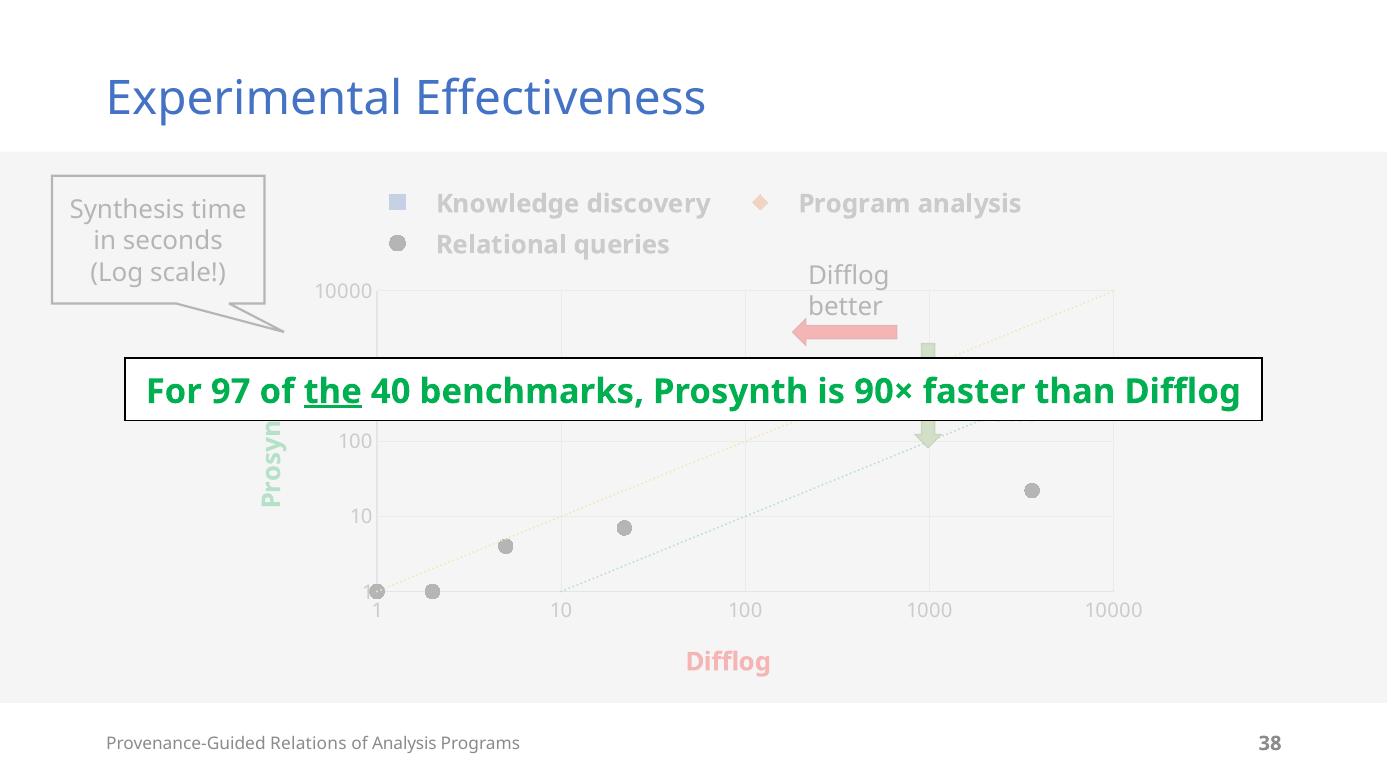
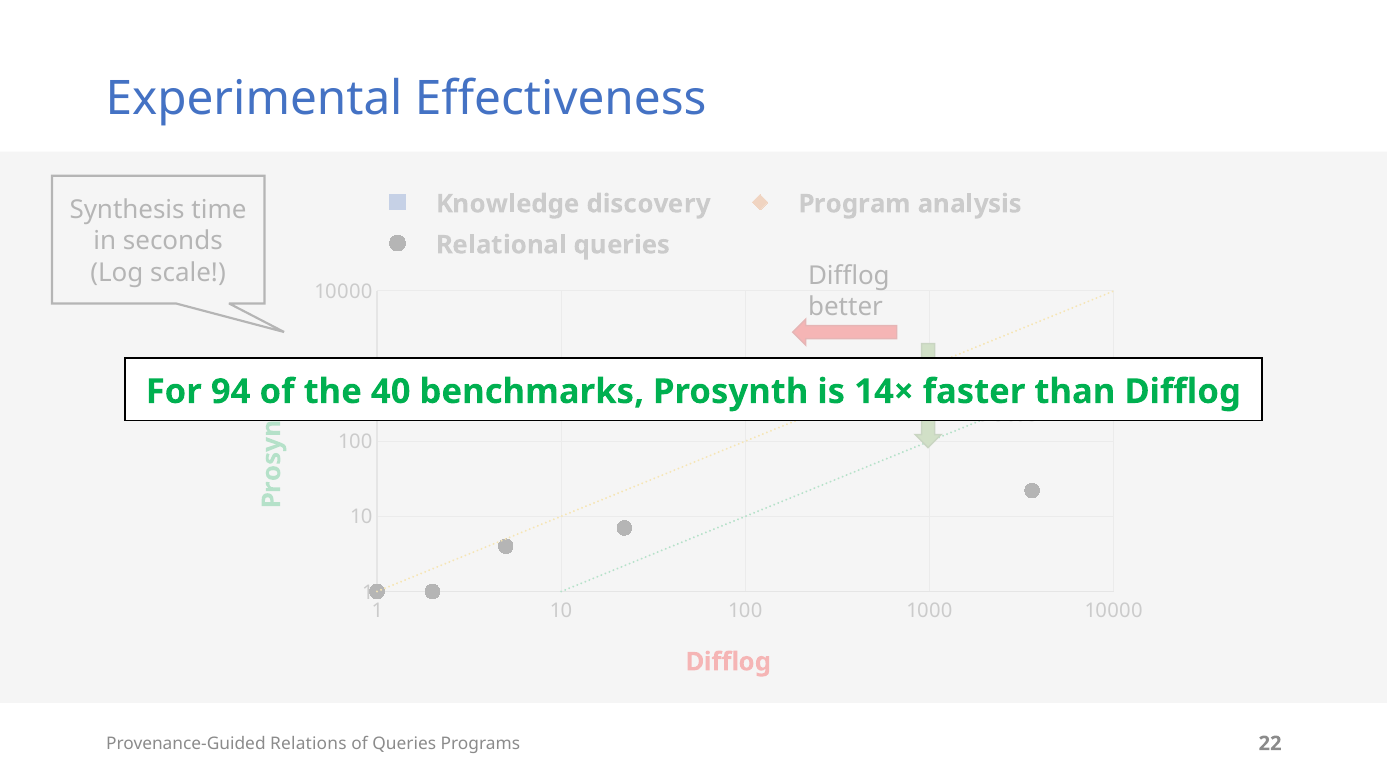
97: 97 -> 94
the underline: present -> none
90×: 90× -> 14×
of Analysis: Analysis -> Queries
38: 38 -> 22
